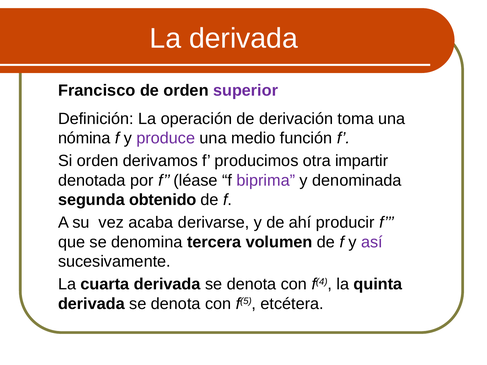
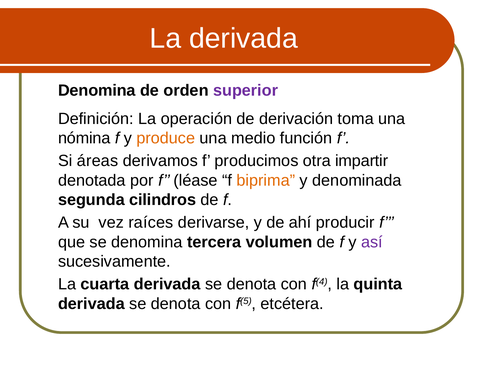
Francisco at (97, 90): Francisco -> Denomina
produce colour: purple -> orange
Si orden: orden -> áreas
biprima colour: purple -> orange
obtenido: obtenido -> cilindros
acaba: acaba -> raíces
